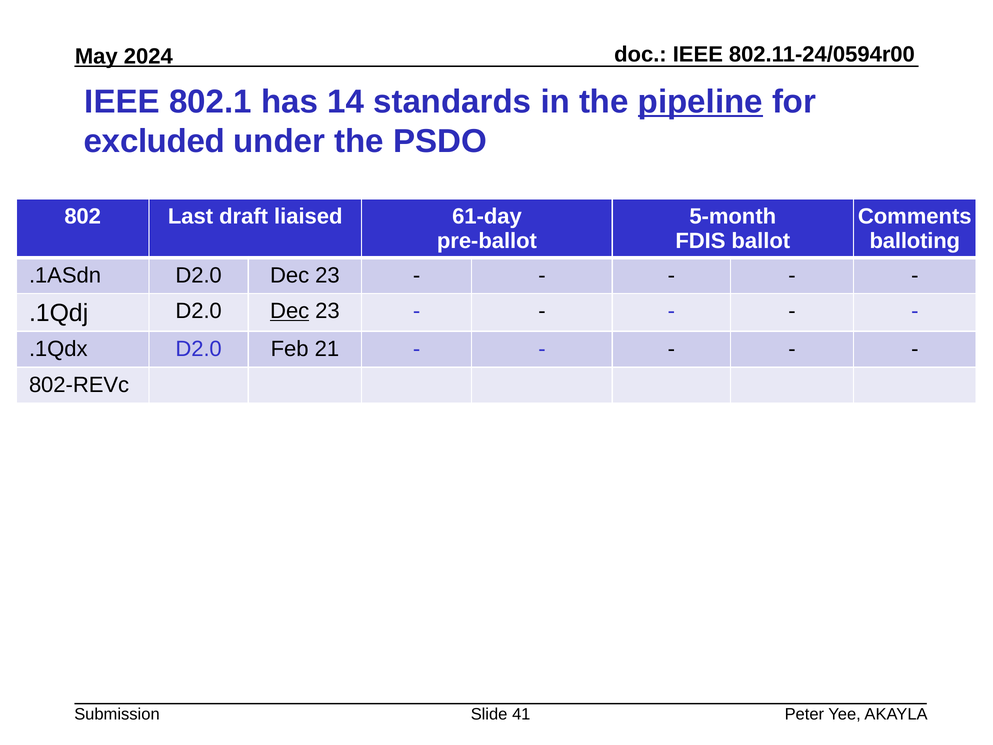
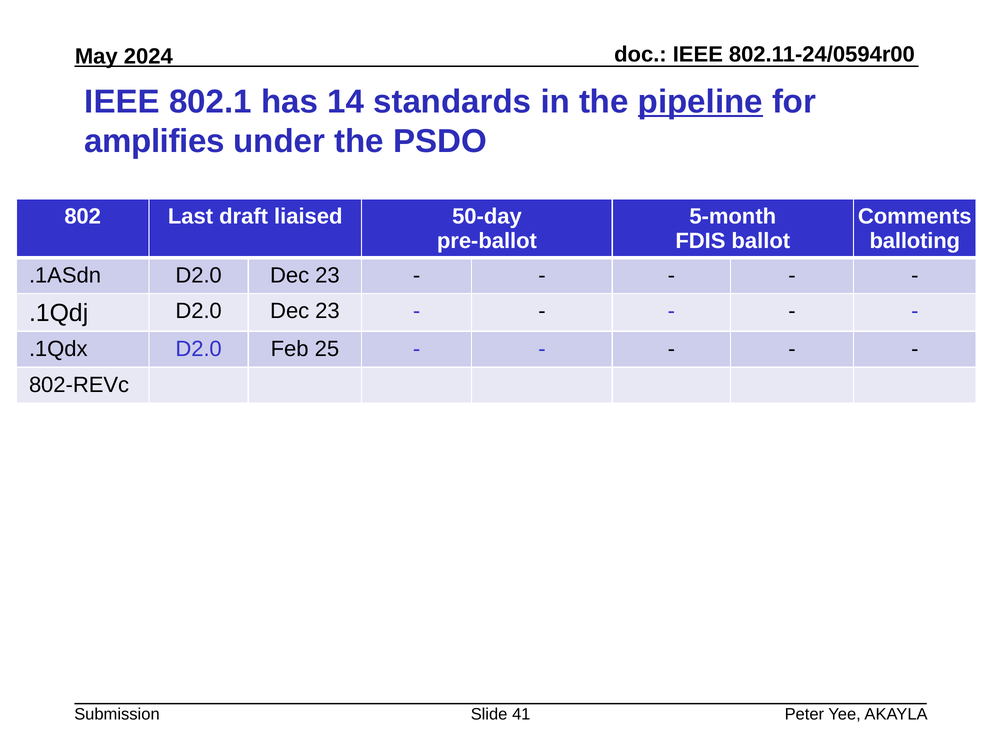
excluded: excluded -> amplifies
61-day: 61-day -> 50-day
Dec at (290, 311) underline: present -> none
21: 21 -> 25
